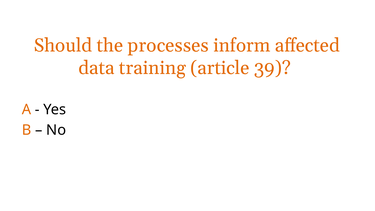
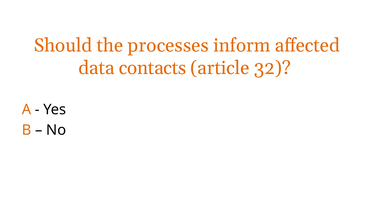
training: training -> contacts
39: 39 -> 32
